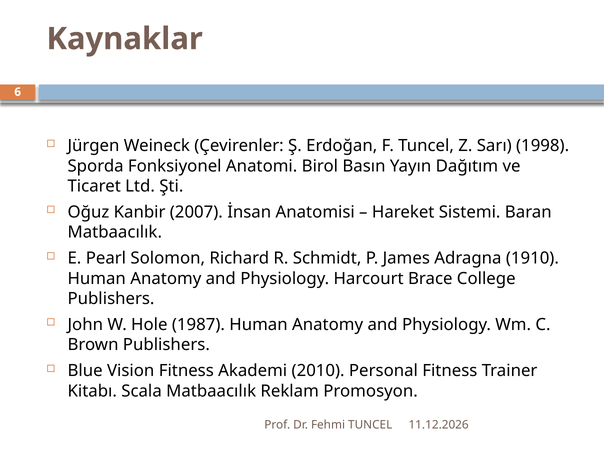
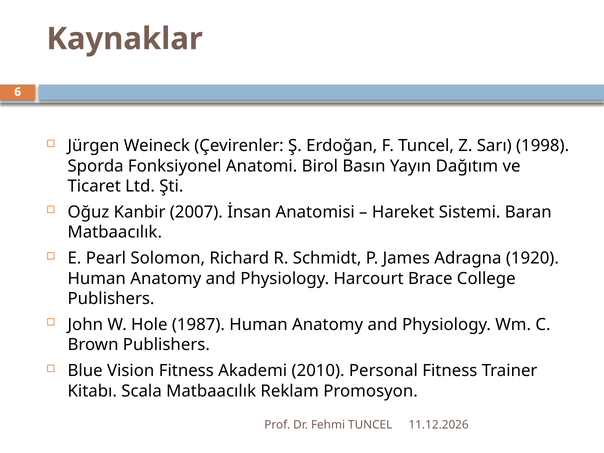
1910: 1910 -> 1920
